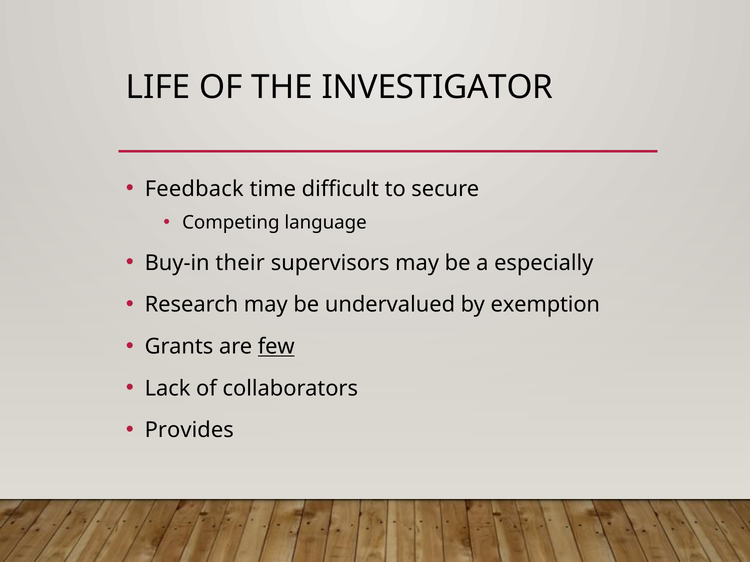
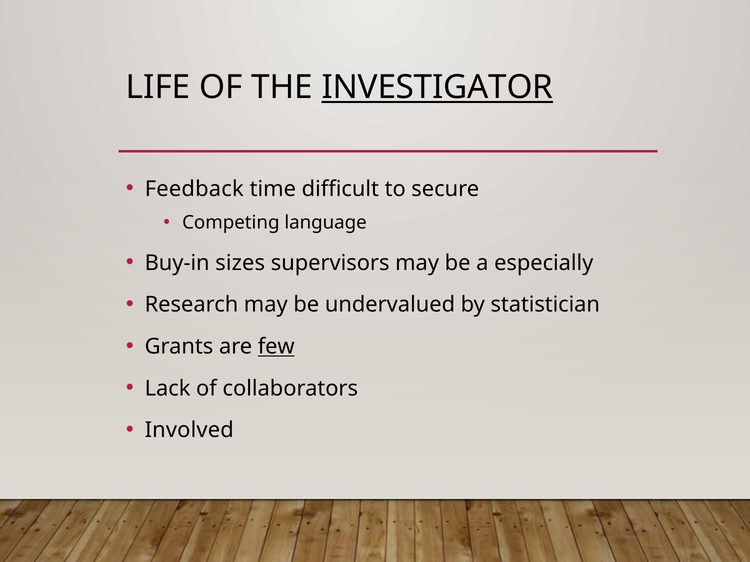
INVESTIGATOR underline: none -> present
their: their -> sizes
exemption: exemption -> statistician
Provides: Provides -> Involved
